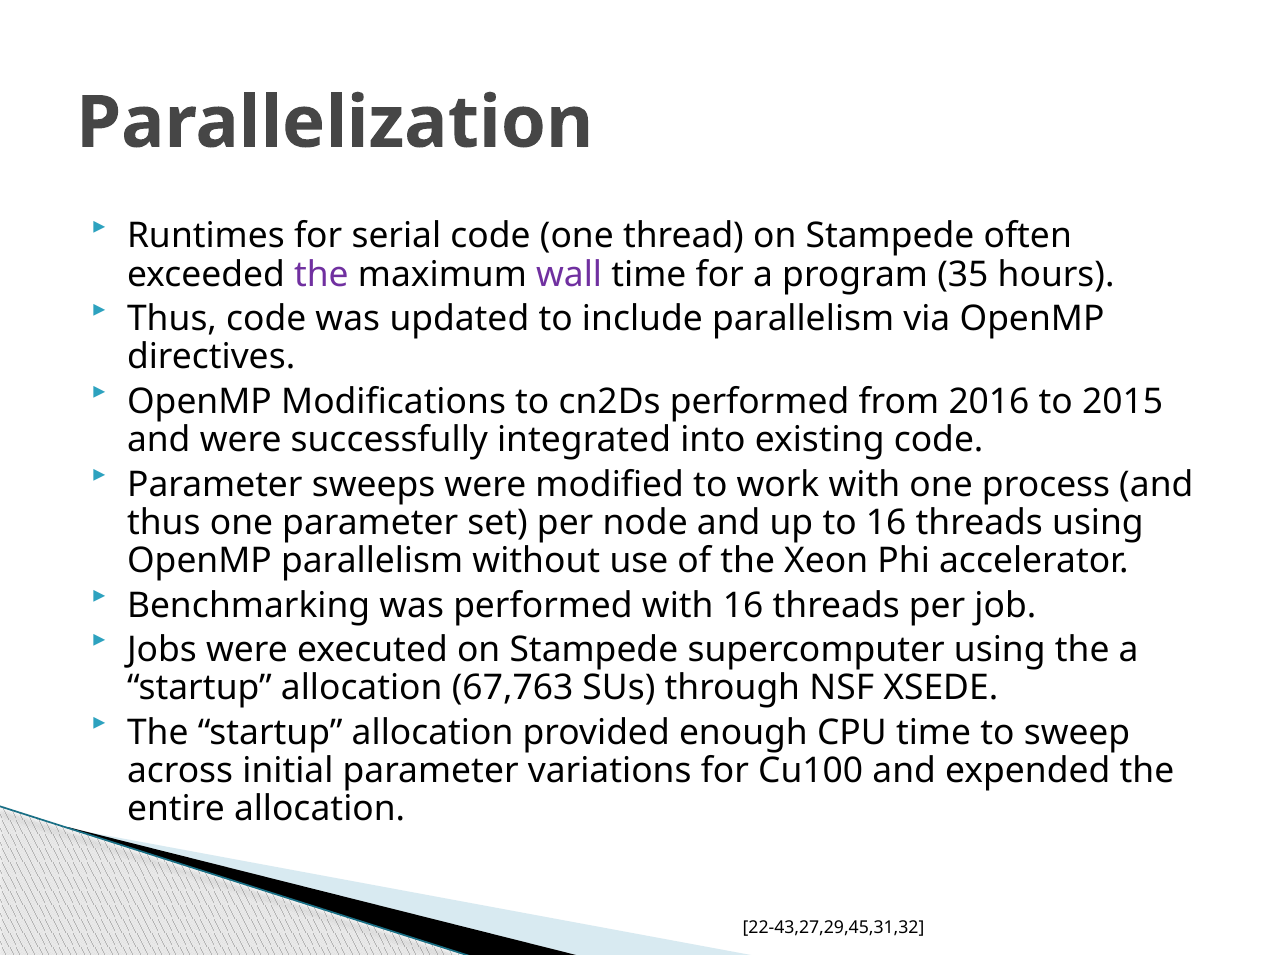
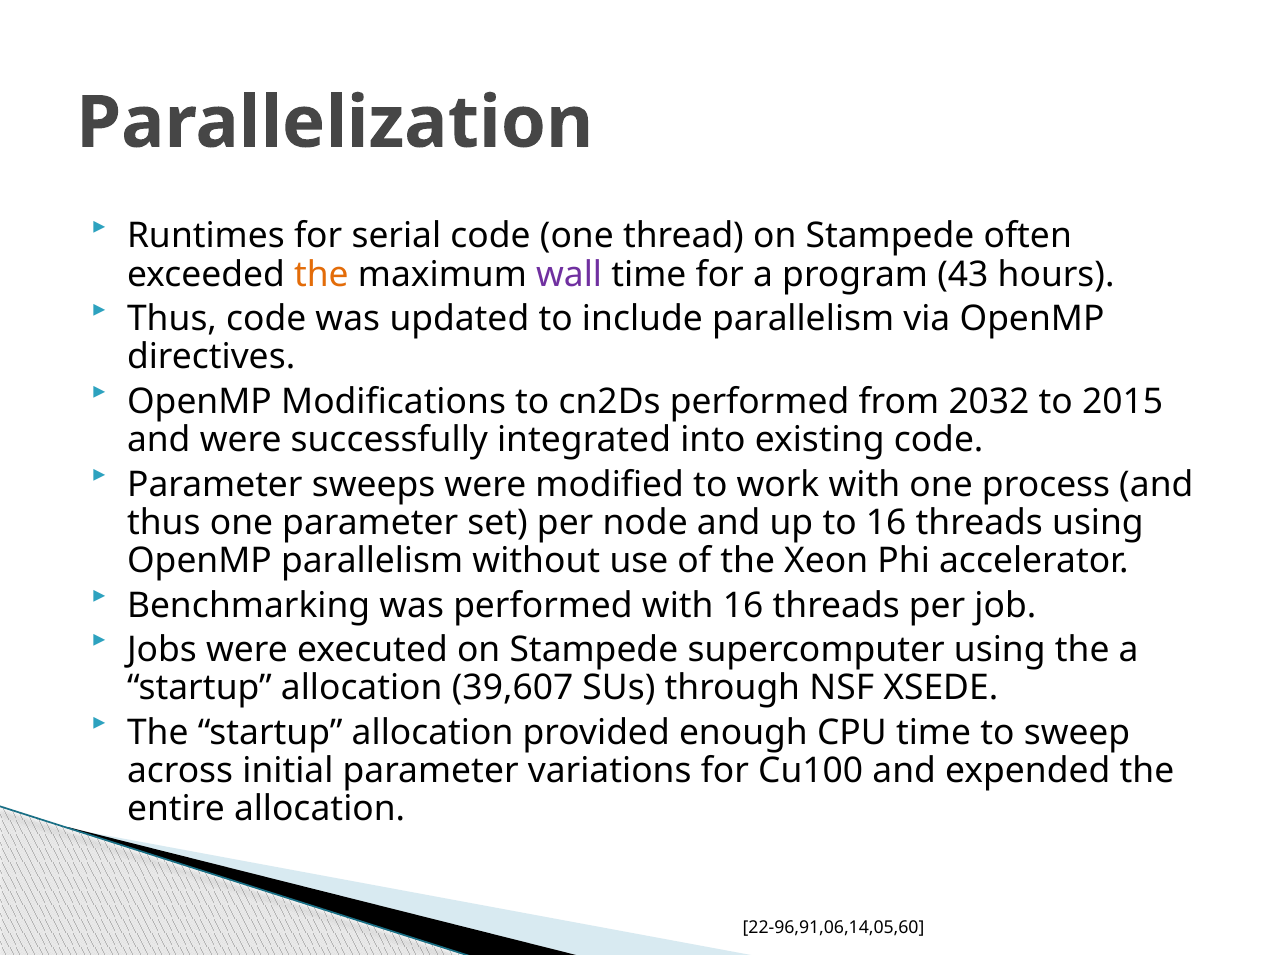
the at (321, 274) colour: purple -> orange
35: 35 -> 43
2016: 2016 -> 2032
67,763: 67,763 -> 39,607
22-43,27,29,45,31,32: 22-43,27,29,45,31,32 -> 22-96,91,06,14,05,60
